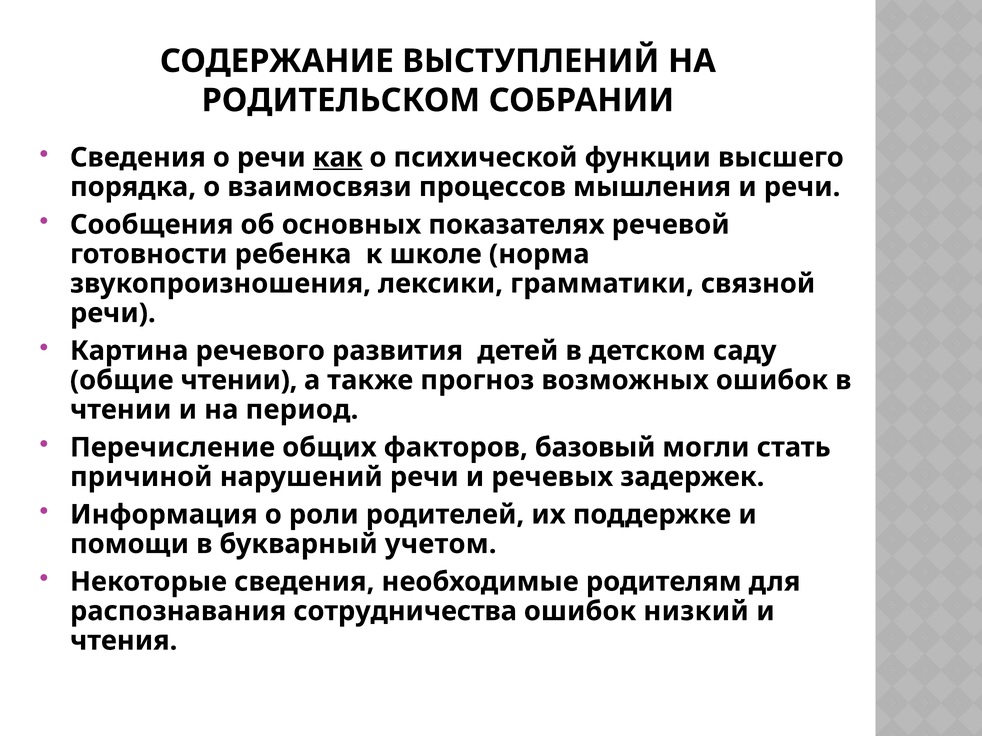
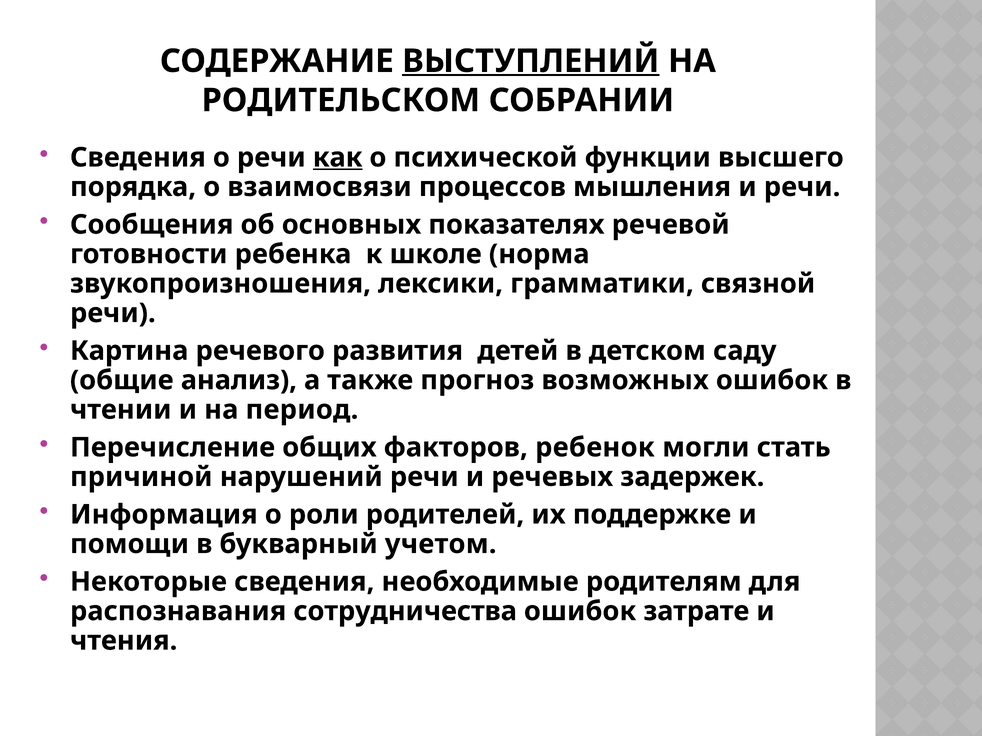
ВЫСТУПЛЕНИЙ underline: none -> present
общие чтении: чтении -> анализ
базовый: базовый -> ребенок
низкий: низкий -> затрате
